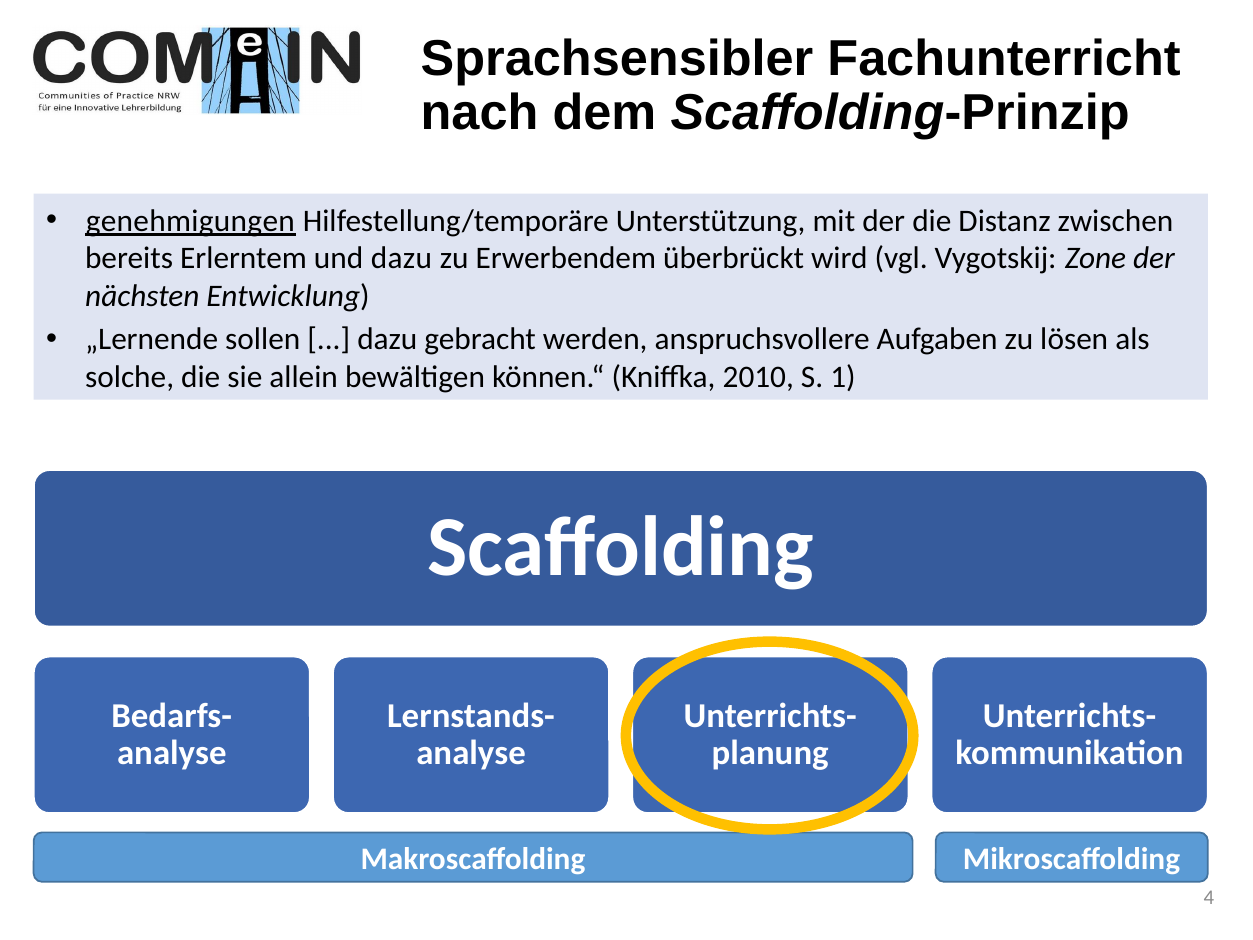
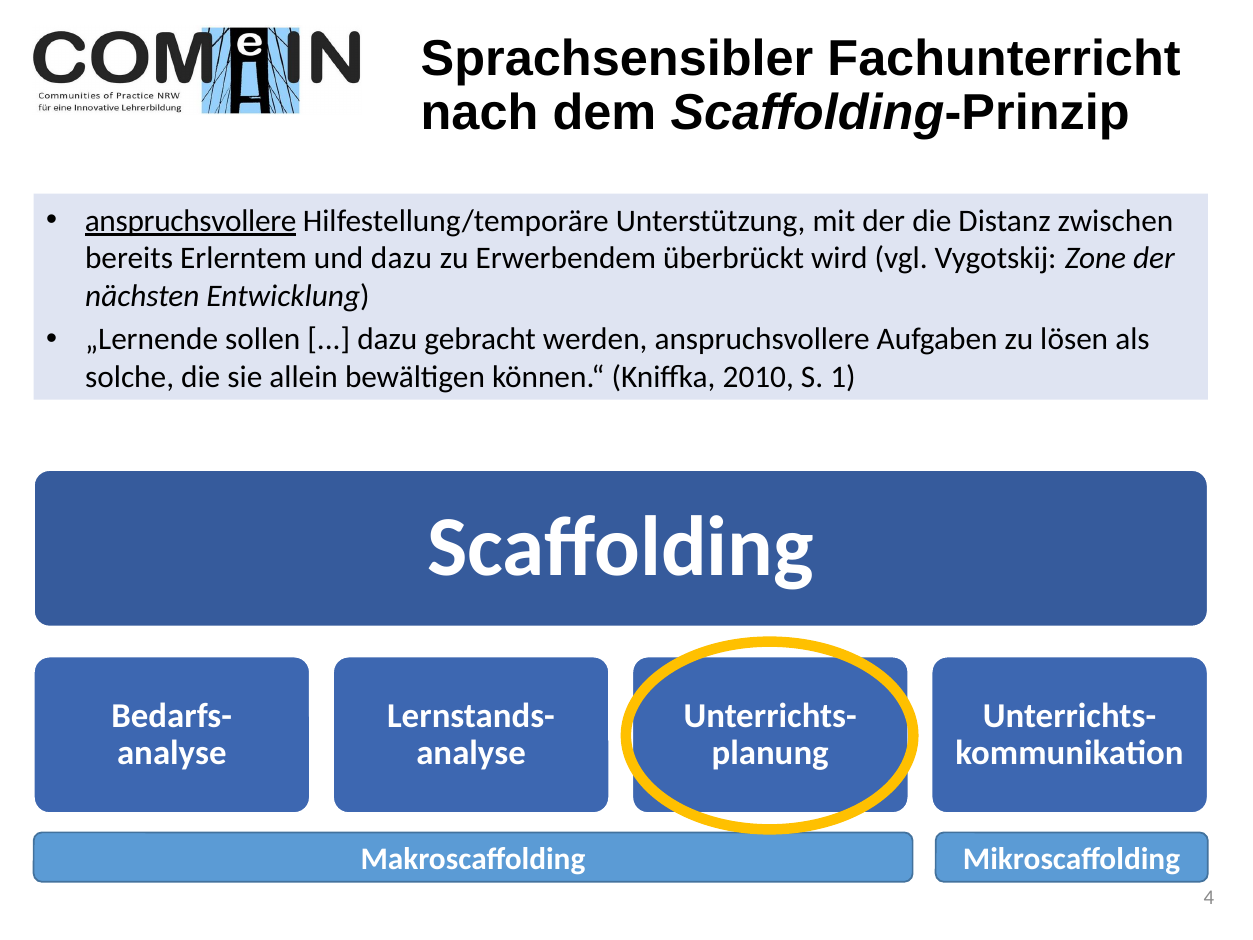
genehmigungen at (190, 221): genehmigungen -> anspruchsvollere
